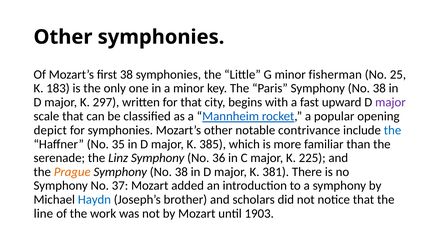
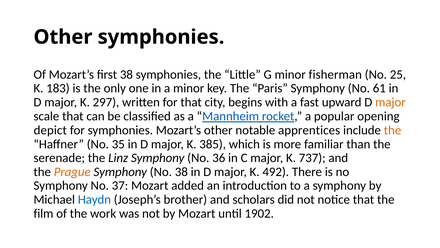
Paris Symphony No 38: 38 -> 61
major at (390, 102) colour: purple -> orange
contrivance: contrivance -> apprentices
the at (393, 130) colour: blue -> orange
225: 225 -> 737
381: 381 -> 492
line: line -> film
1903: 1903 -> 1902
